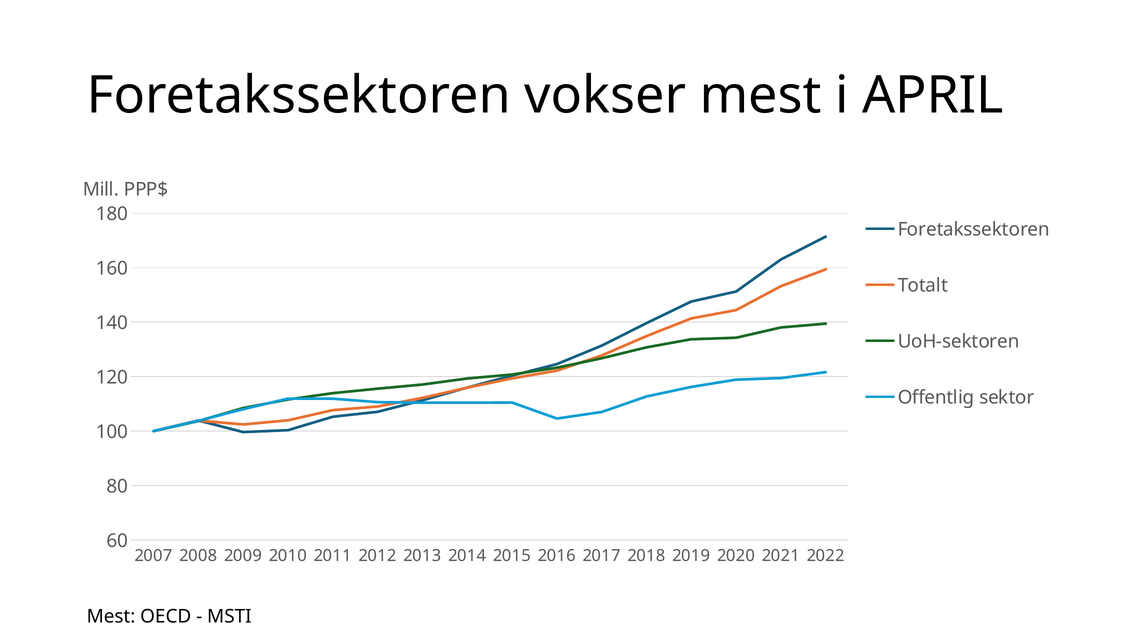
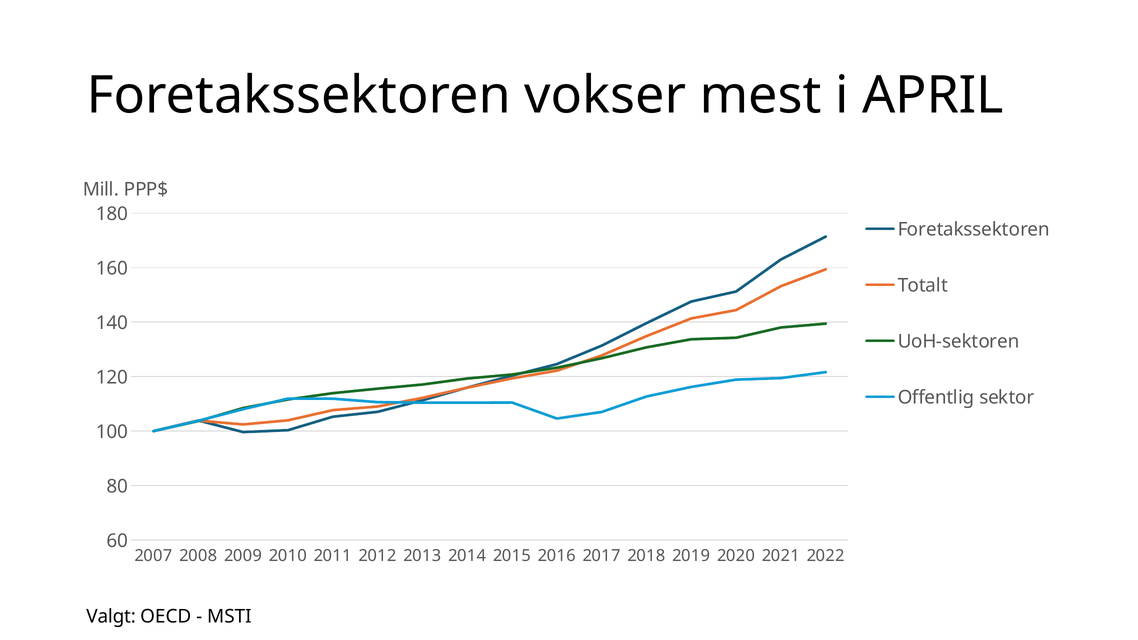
Mest at (111, 617): Mest -> Valgt
